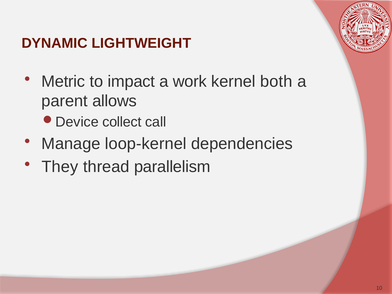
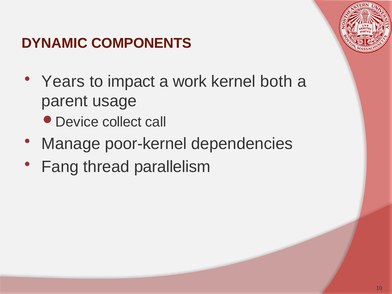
LIGHTWEIGHT: LIGHTWEIGHT -> COMPONENTS
Metric: Metric -> Years
allows: allows -> usage
loop-kernel: loop-kernel -> poor-kernel
They: They -> Fang
